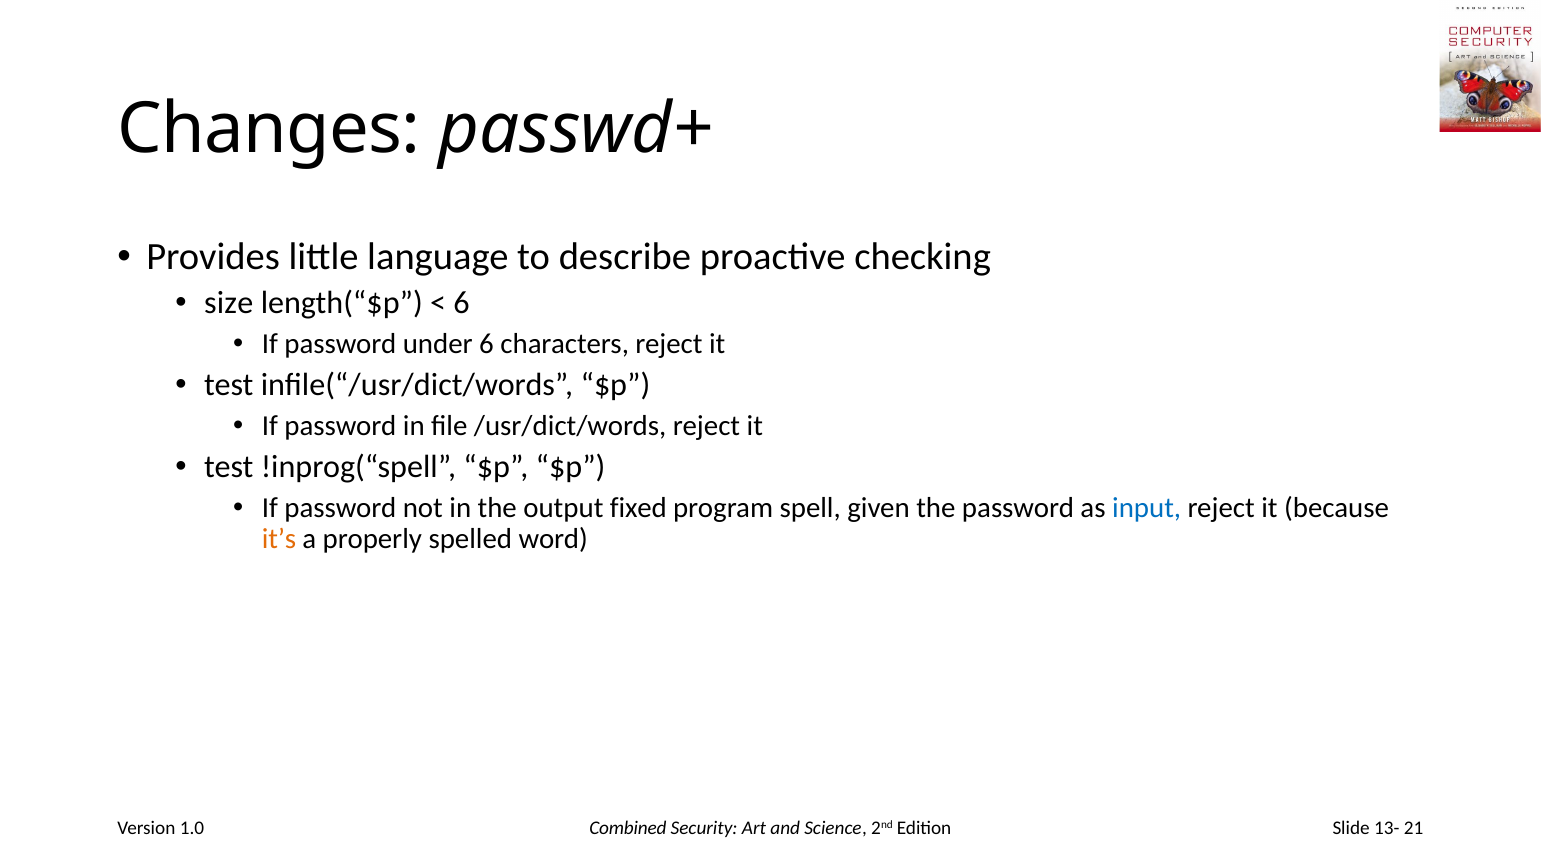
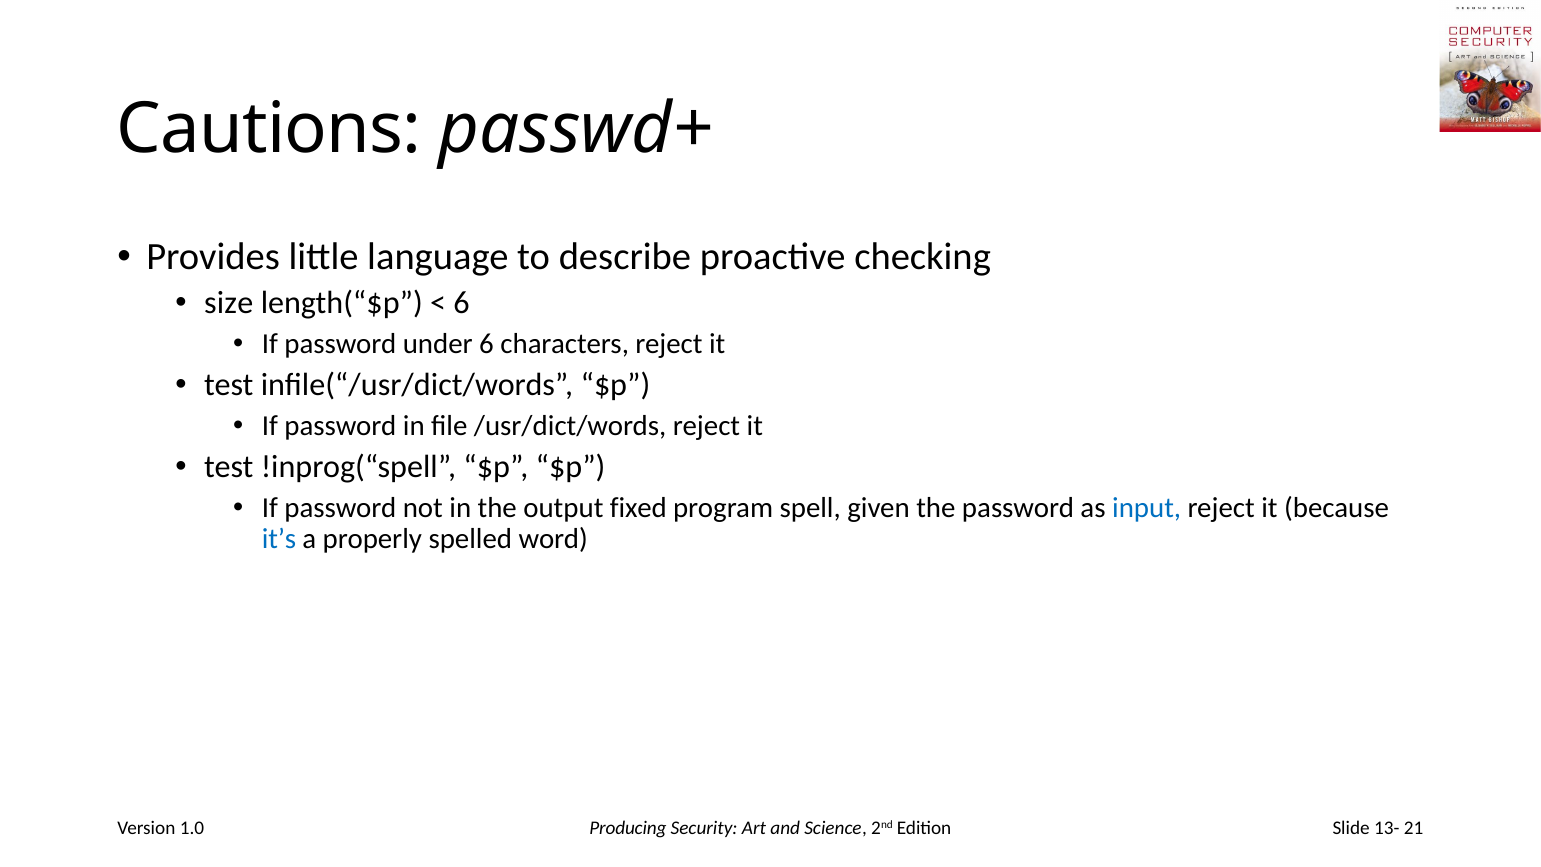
Changes: Changes -> Cautions
it’s colour: orange -> blue
Combined: Combined -> Producing
